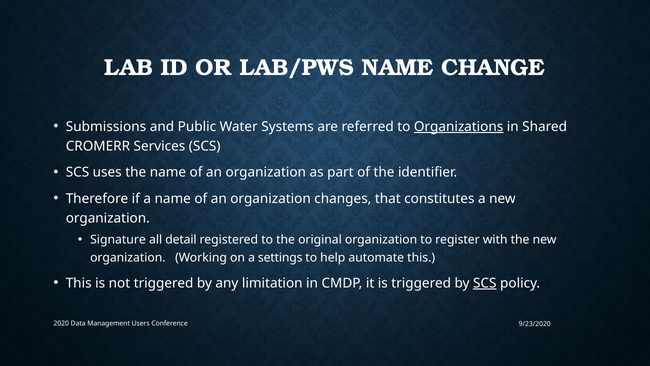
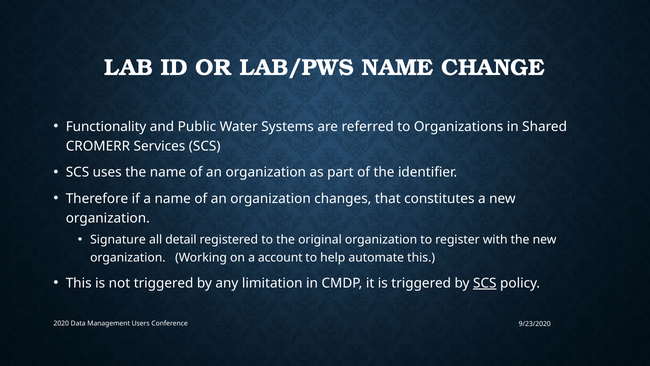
Submissions: Submissions -> Functionality
Organizations underline: present -> none
settings: settings -> account
